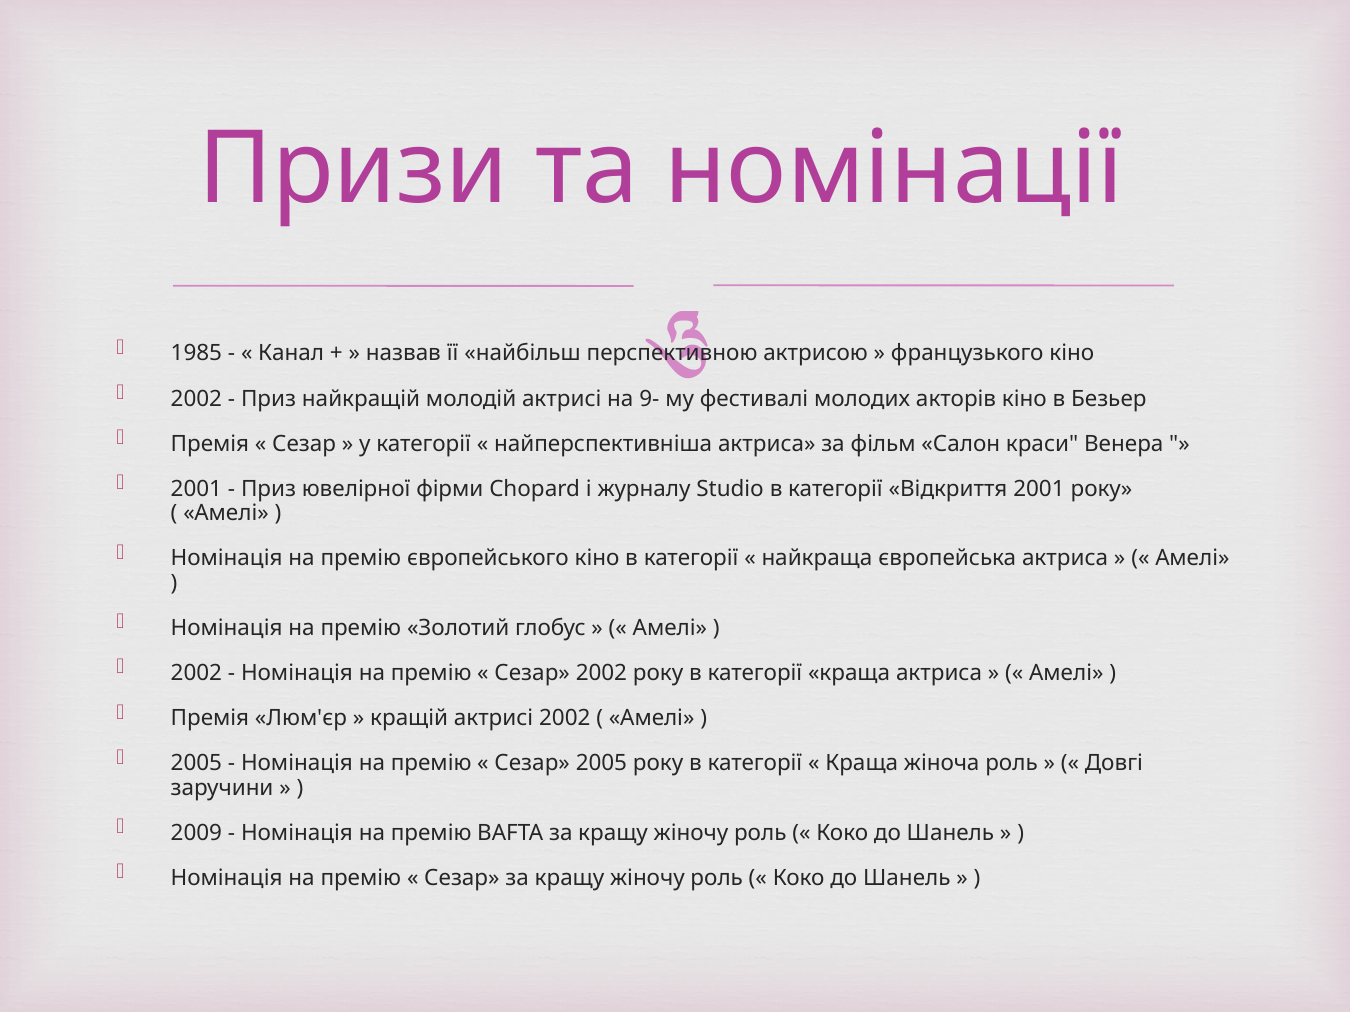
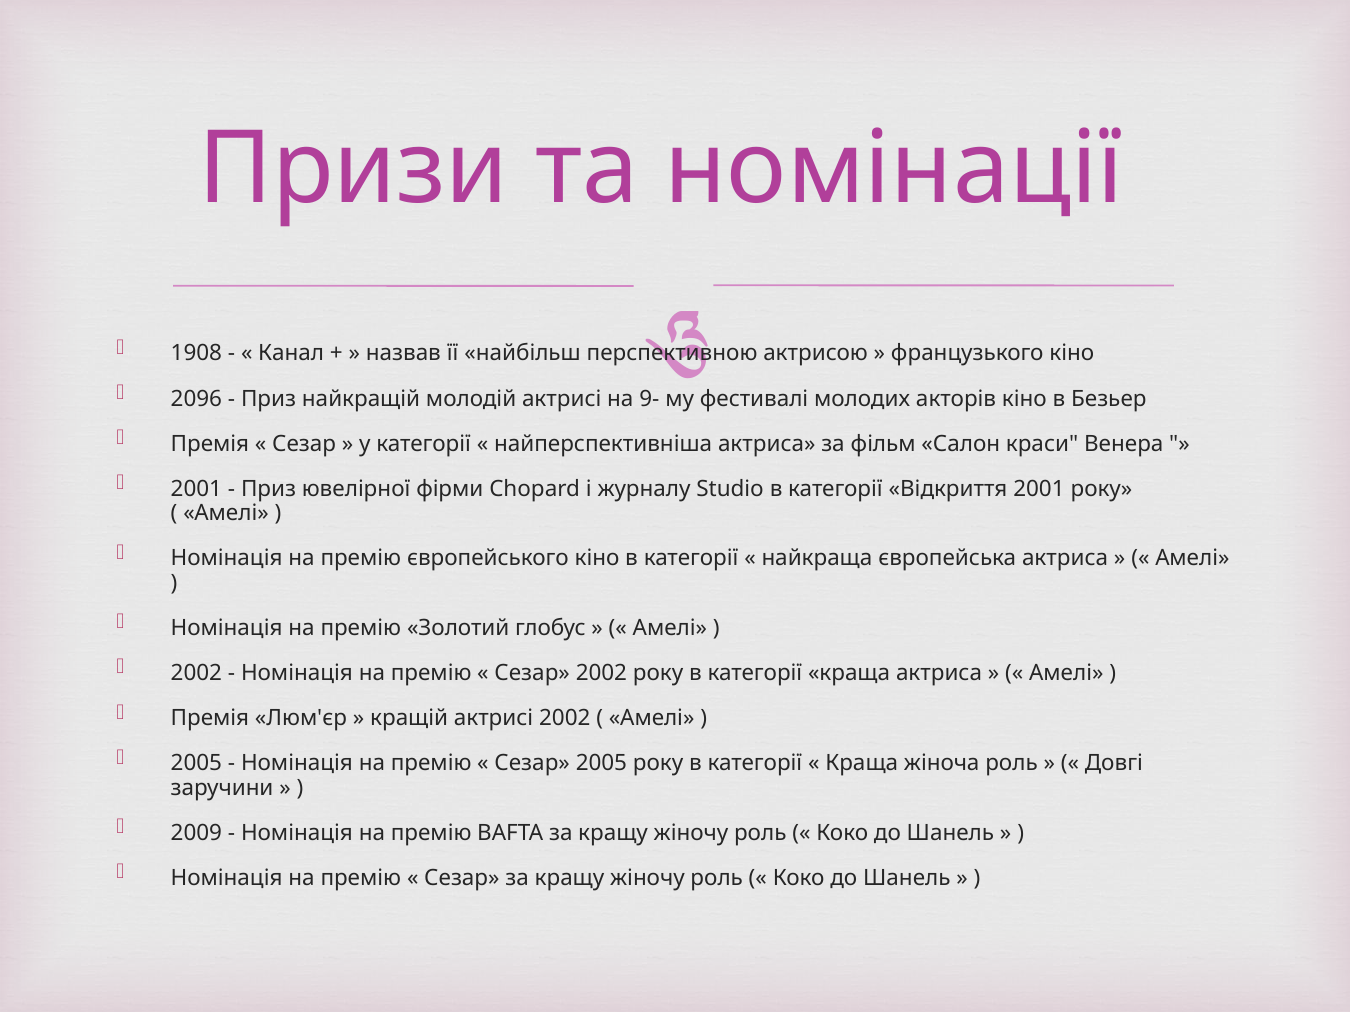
1985: 1985 -> 1908
2002 at (196, 399): 2002 -> 2096
